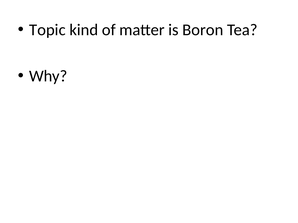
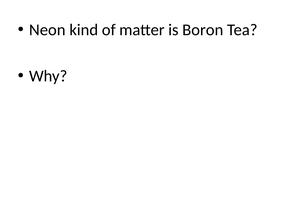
Topic: Topic -> Neon
